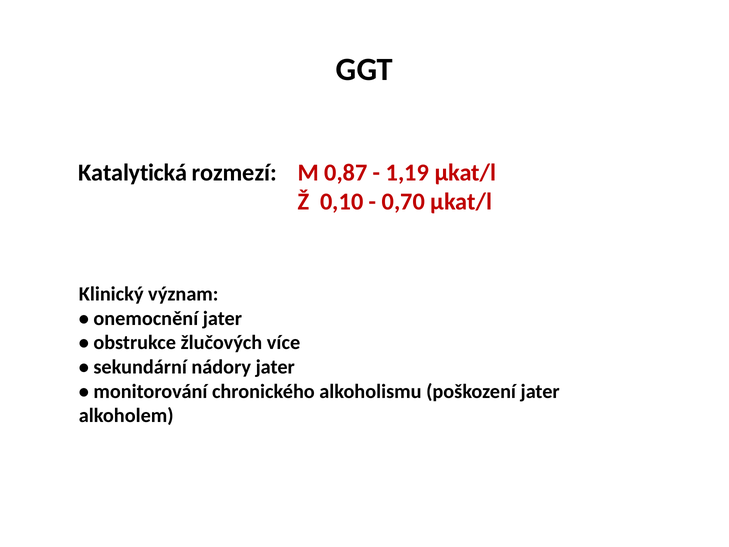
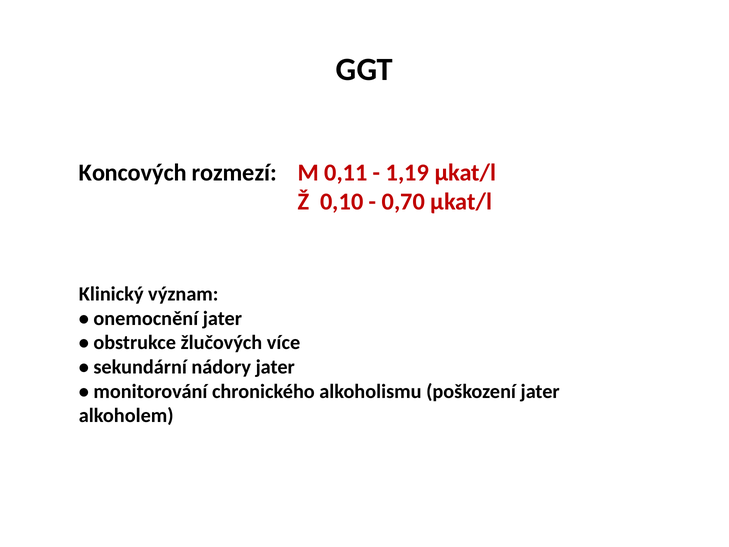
Katalytická: Katalytická -> Koncových
0,87: 0,87 -> 0,11
